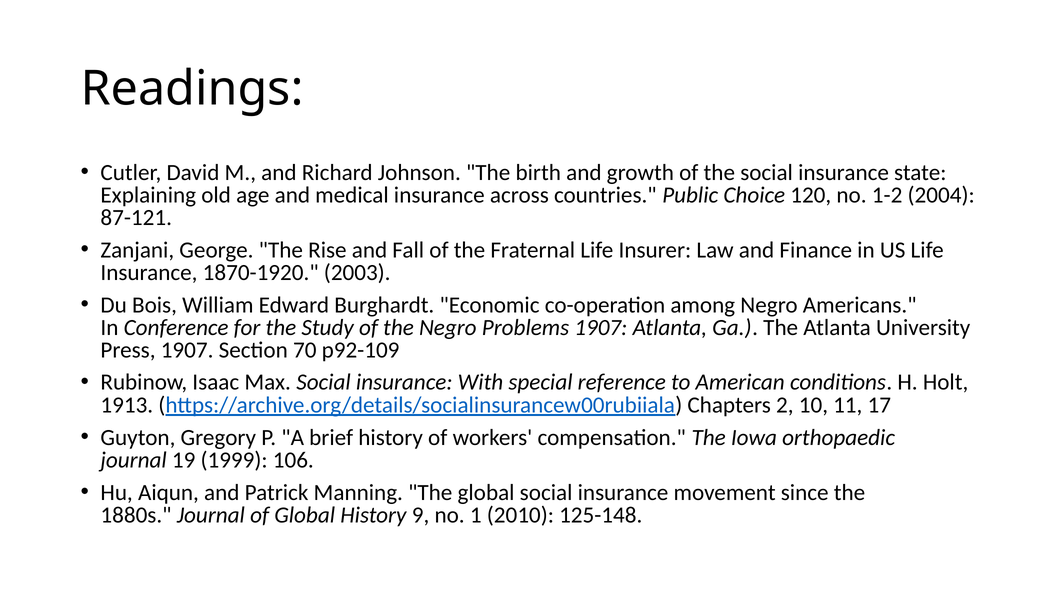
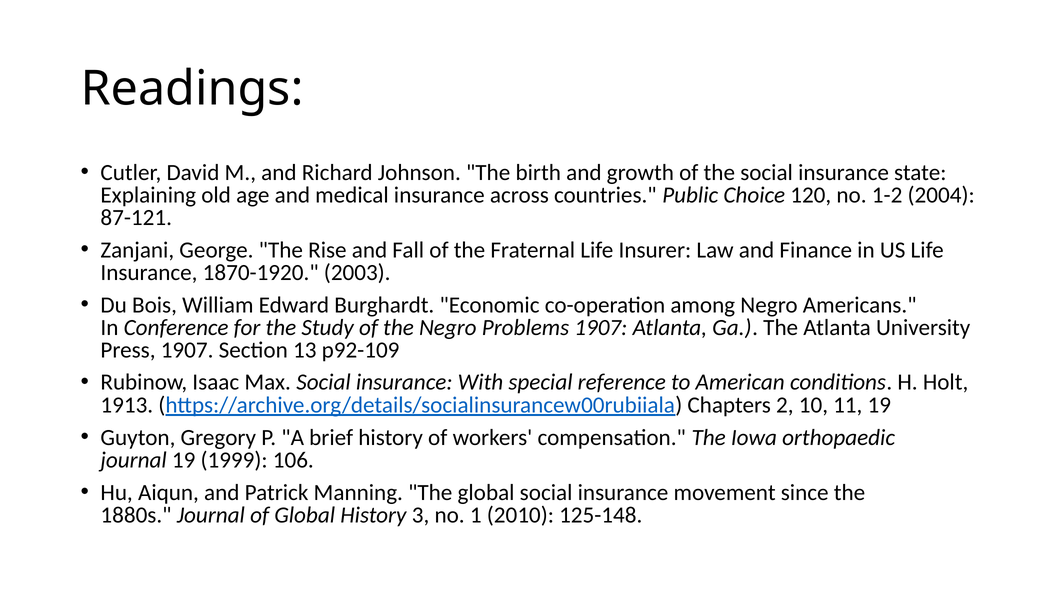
70: 70 -> 13
11 17: 17 -> 19
9: 9 -> 3
